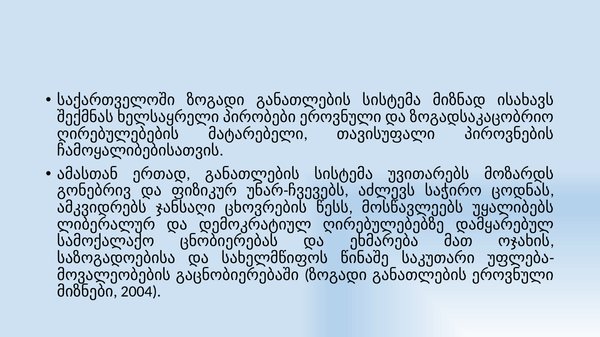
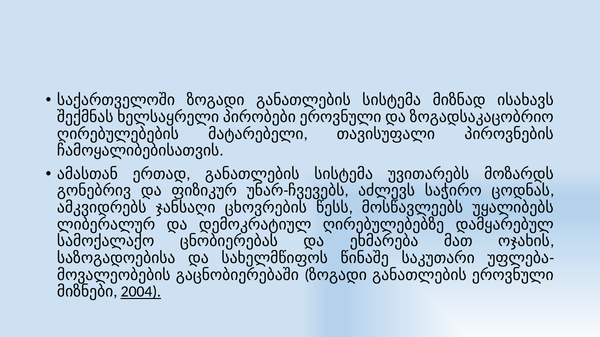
2004 underline: none -> present
